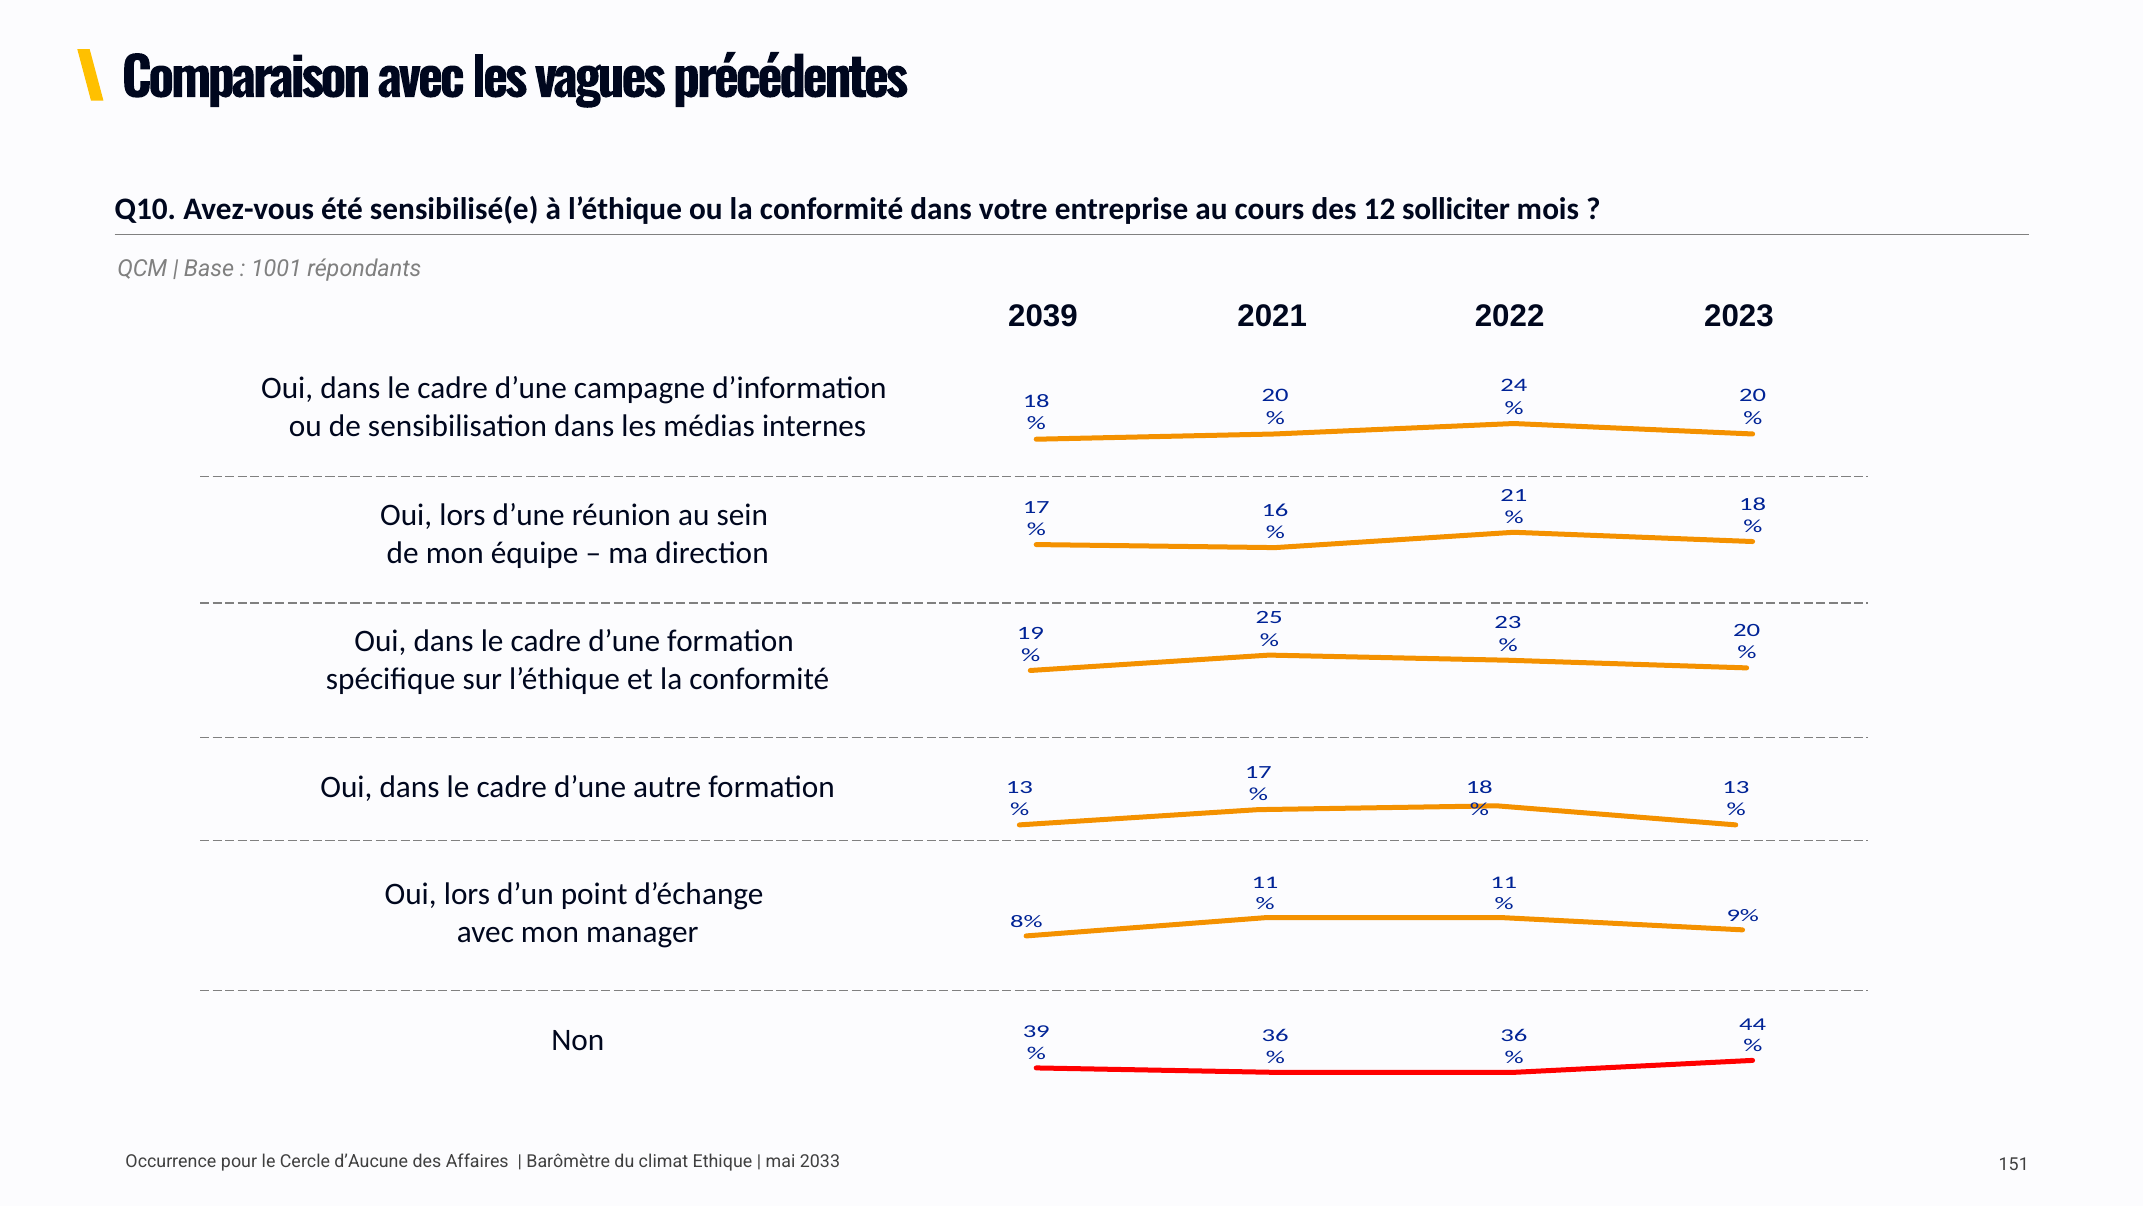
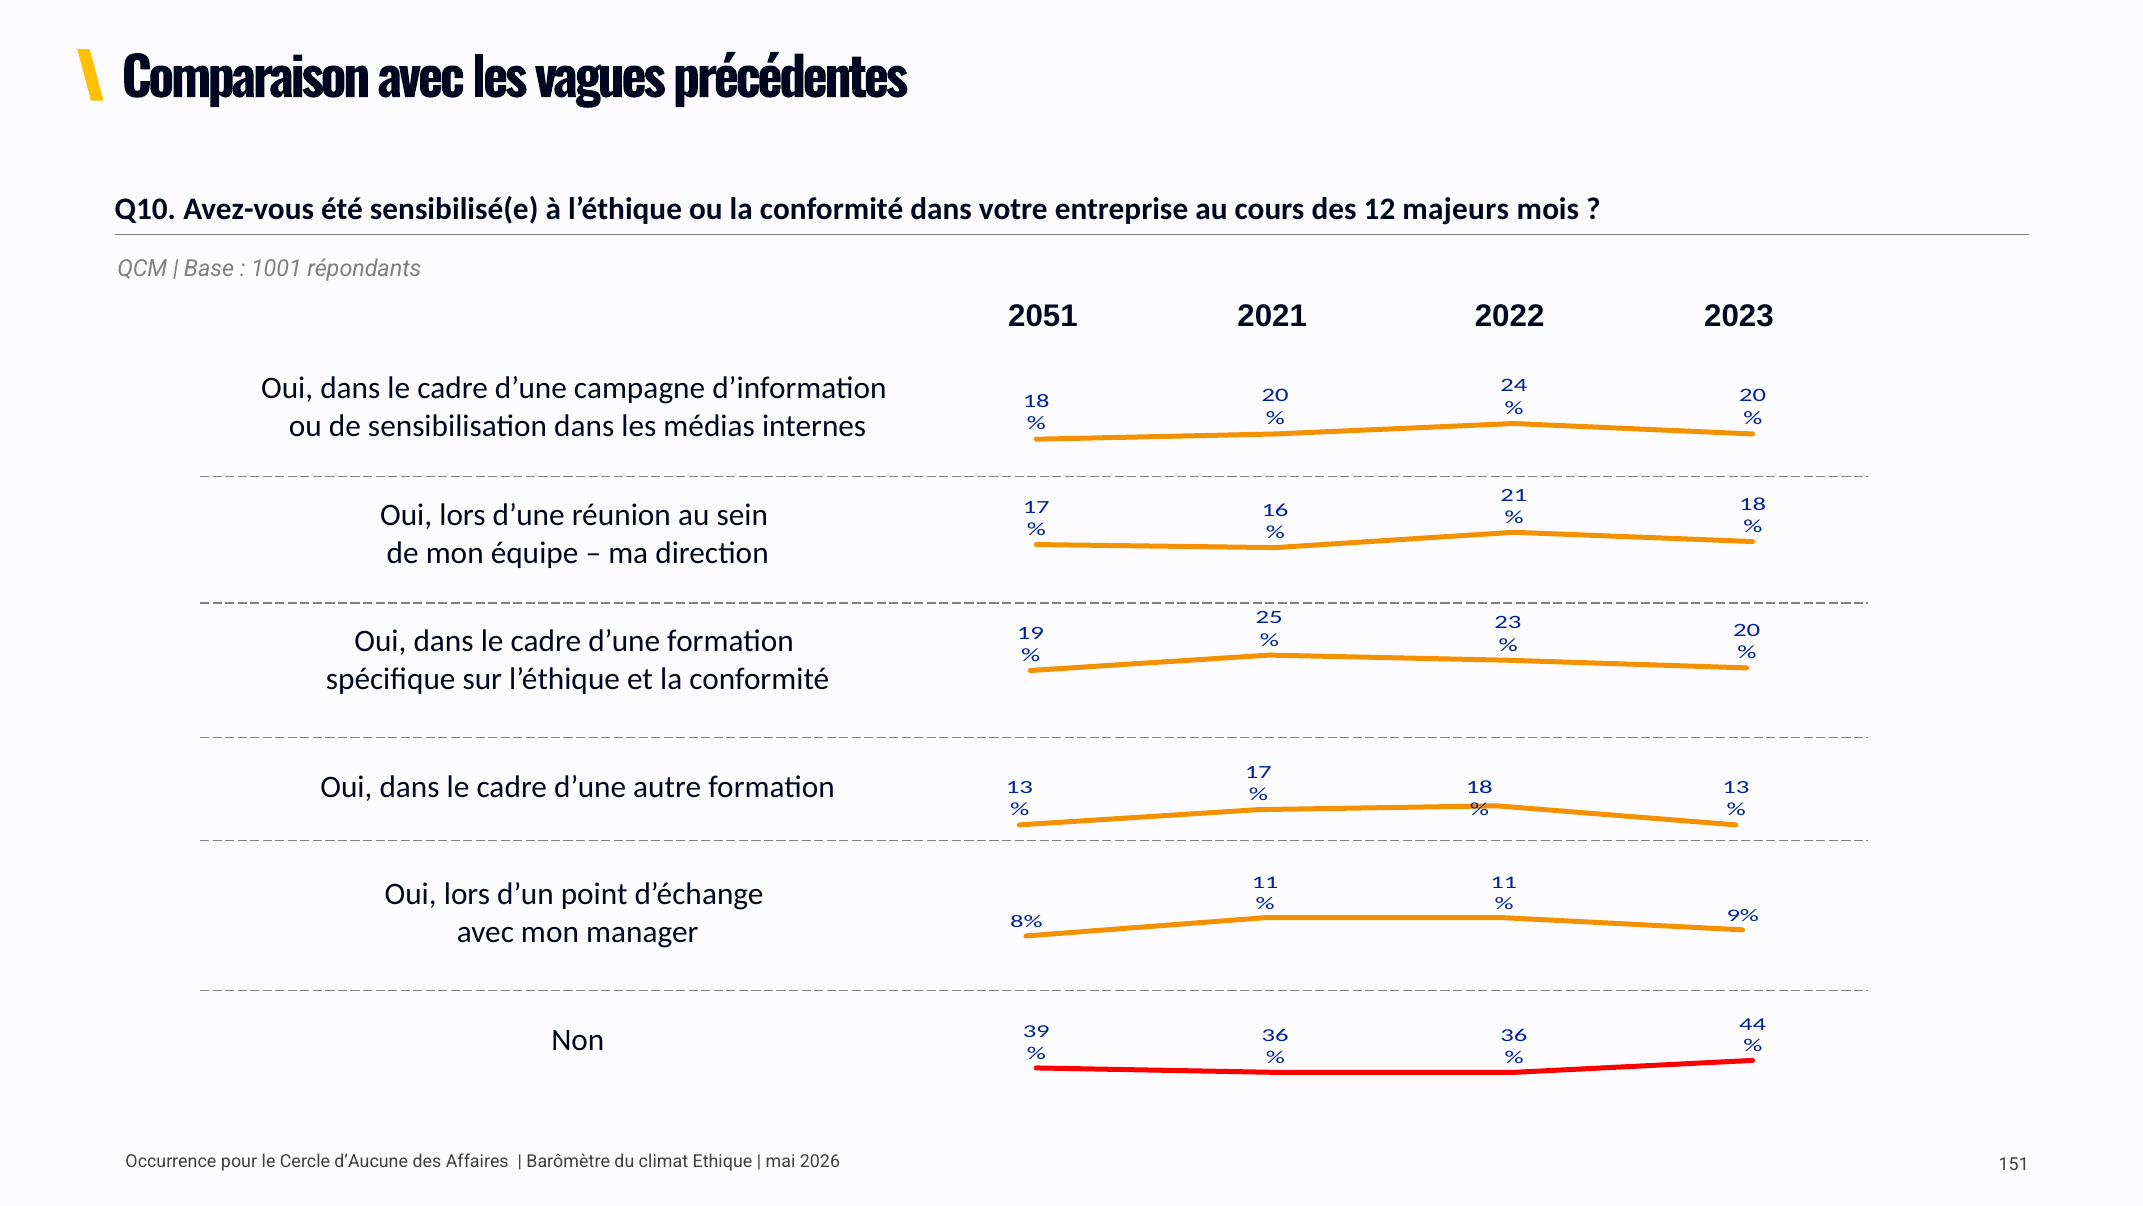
solliciter: solliciter -> majeurs
2039: 2039 -> 2051
2033: 2033 -> 2026
